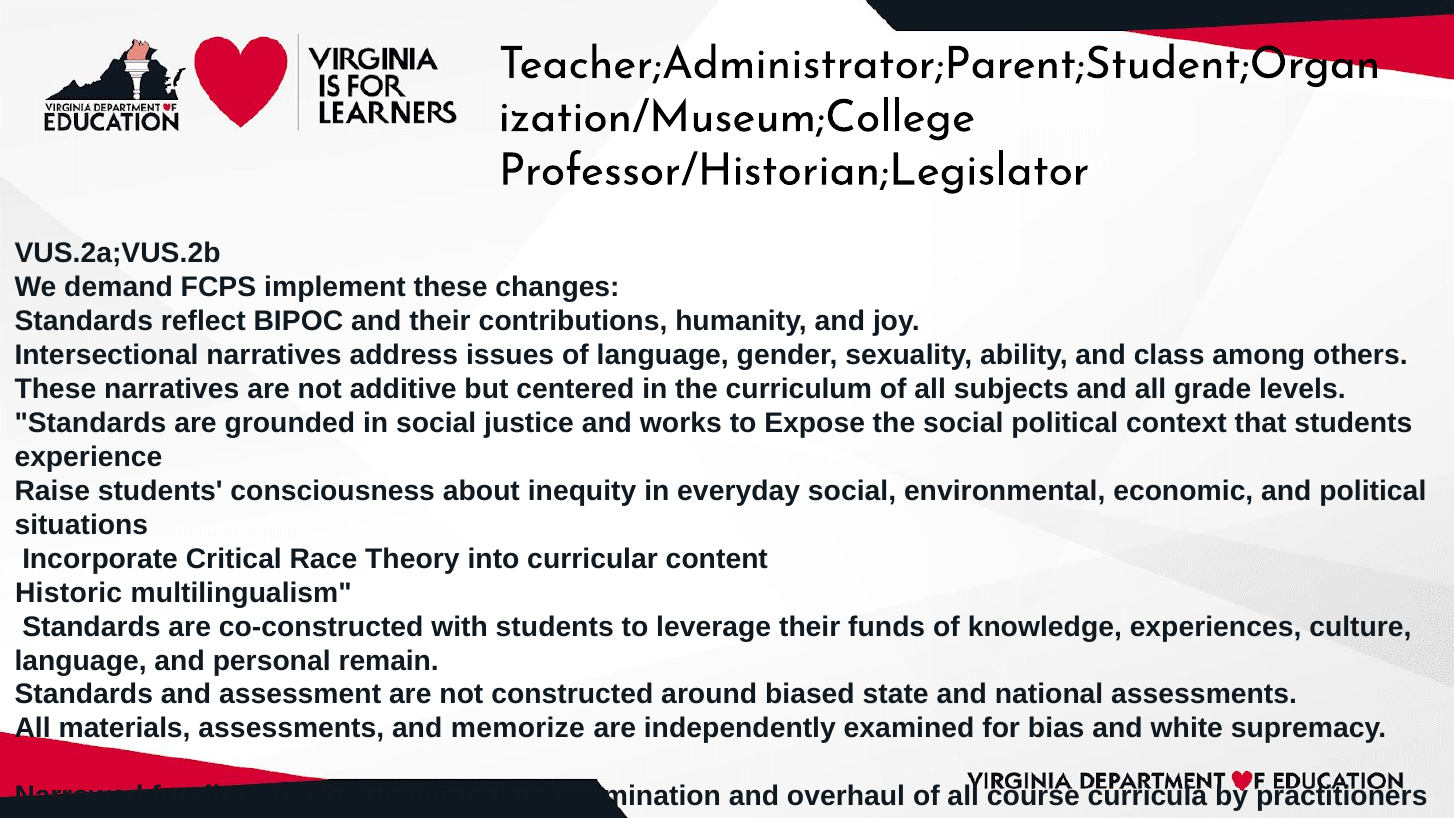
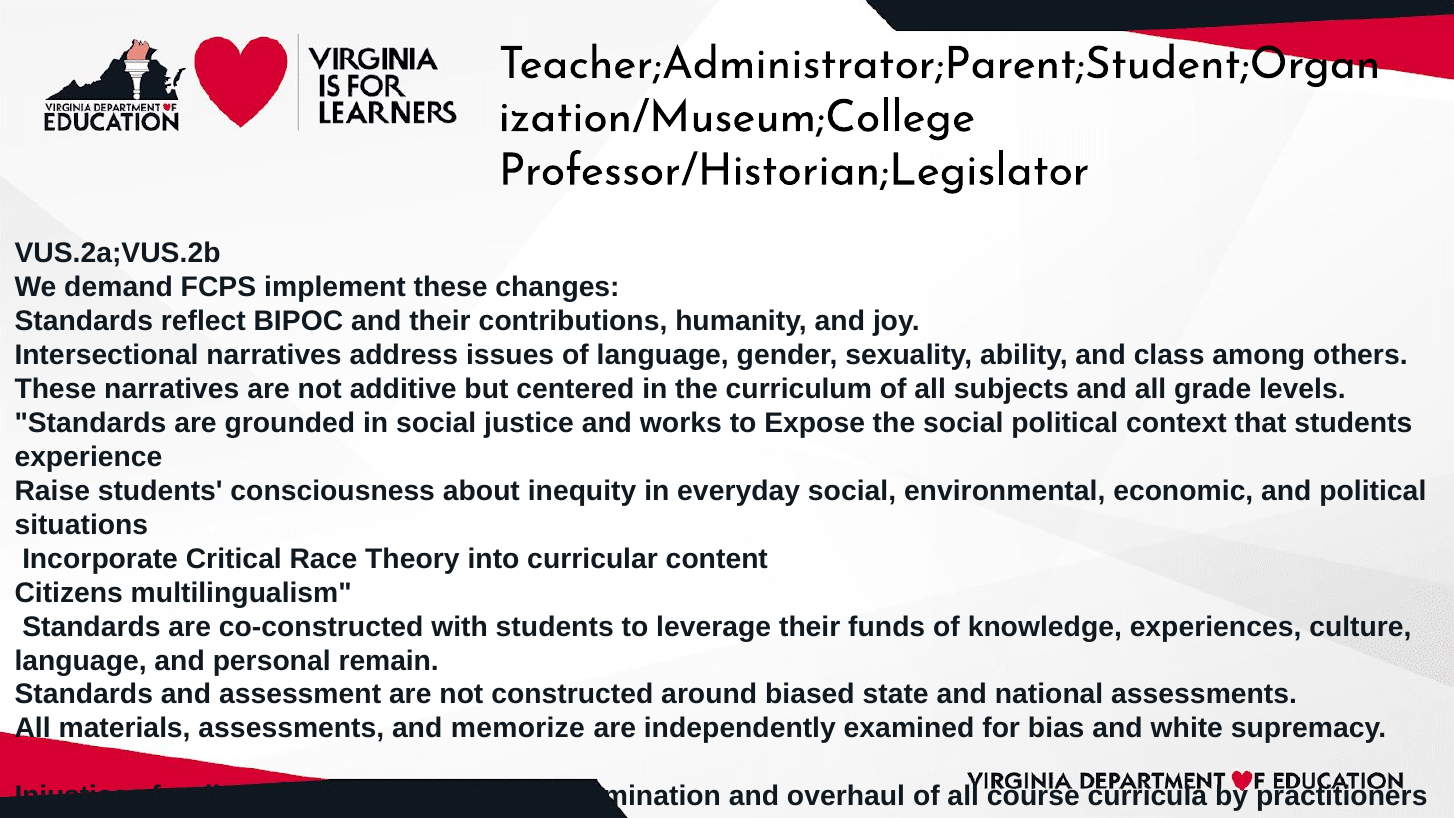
Historic: Historic -> Citizens
Narrowed: Narrowed -> Injustices
